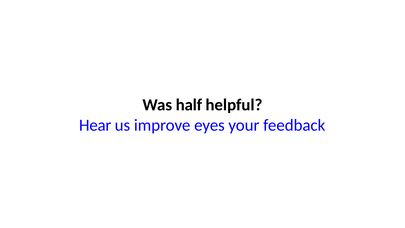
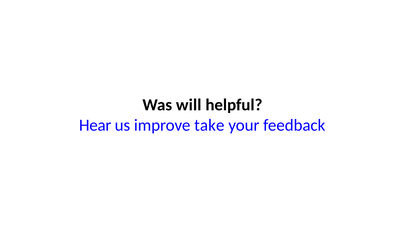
half: half -> will
eyes: eyes -> take
